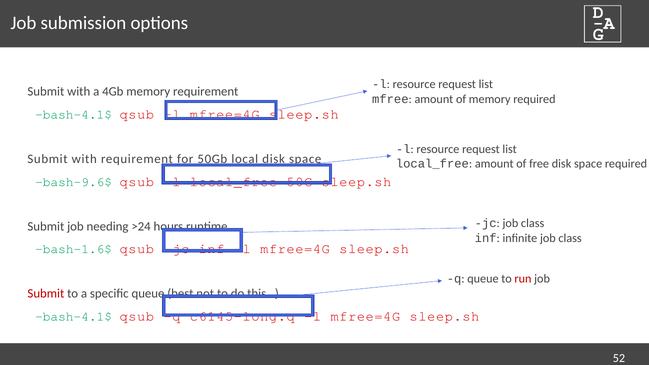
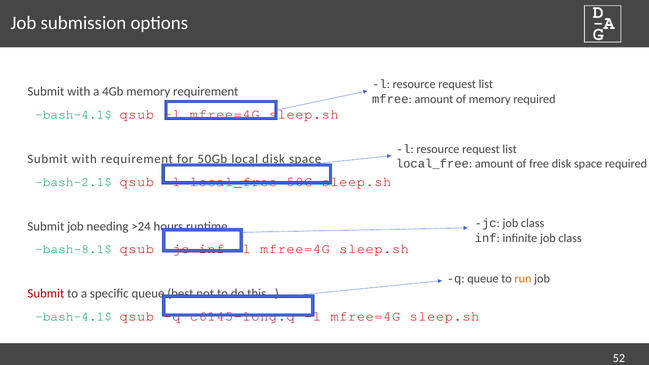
bash-9.6$: bash-9.6$ -> bash-2.1$
bash-1.6$: bash-1.6$ -> bash-8.1$
run colour: red -> orange
